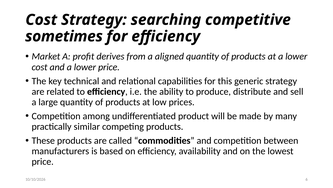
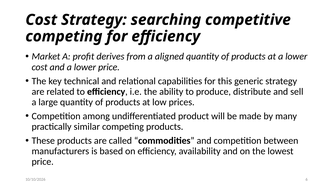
sometimes at (64, 36): sometimes -> competing
